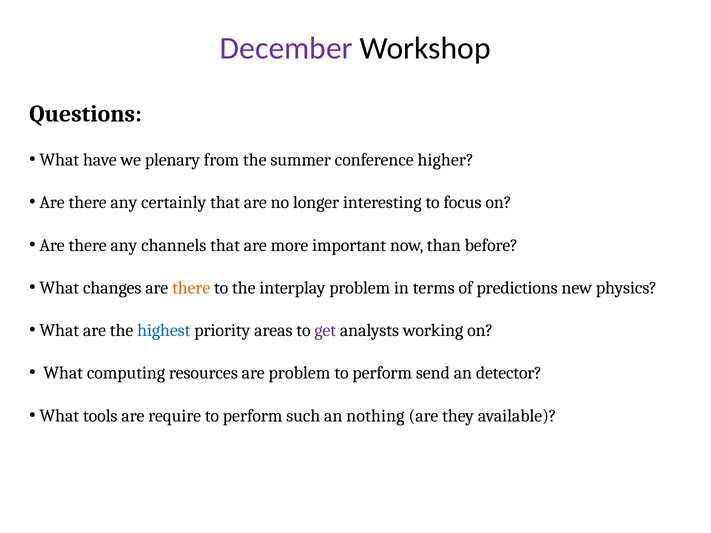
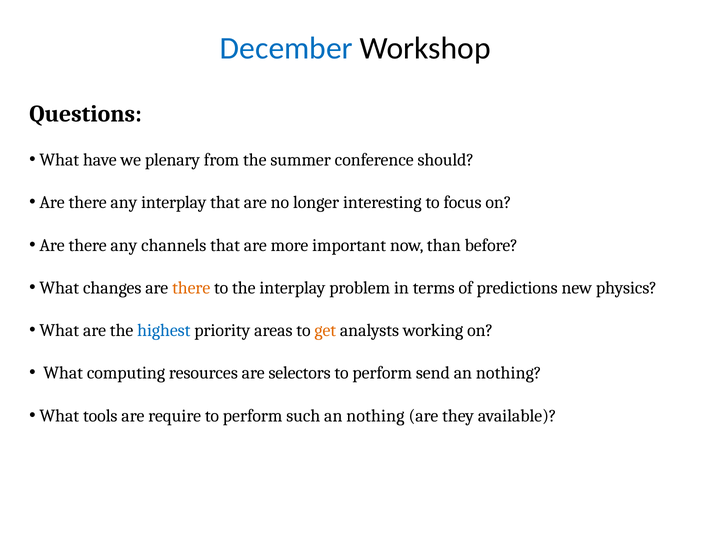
December colour: purple -> blue
higher: higher -> should
any certainly: certainly -> interplay
get colour: purple -> orange
are problem: problem -> selectors
detector at (509, 373): detector -> nothing
